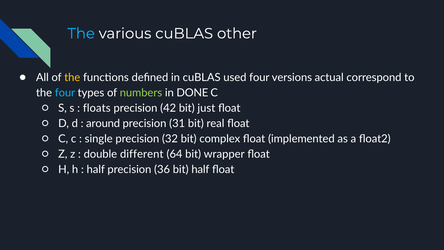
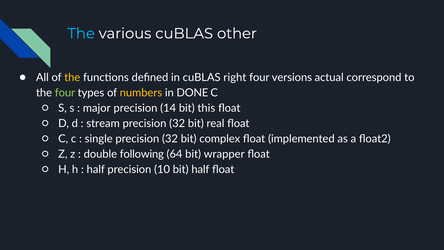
used: used -> right
four at (65, 93) colour: light blue -> light green
numbers colour: light green -> yellow
floats: floats -> major
42: 42 -> 14
just: just -> this
around: around -> stream
31 at (177, 123): 31 -> 32
different: different -> following
36: 36 -> 10
